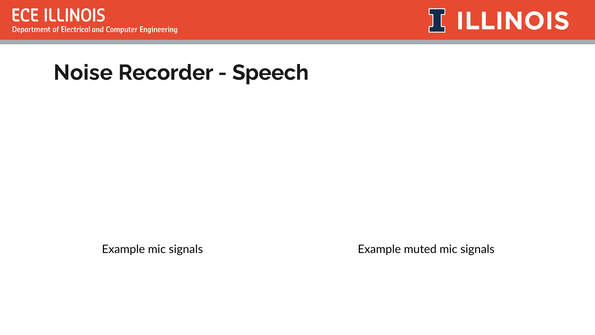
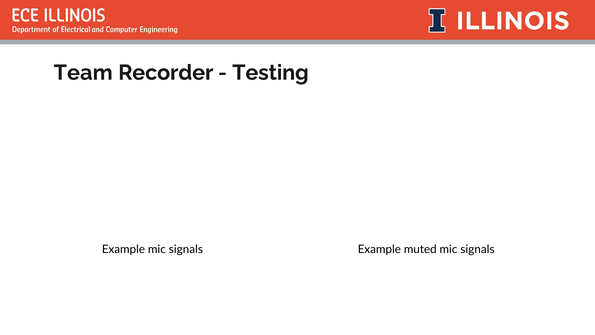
Noise: Noise -> Team
Speech: Speech -> Testing
